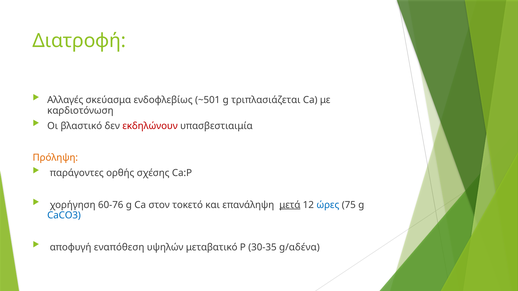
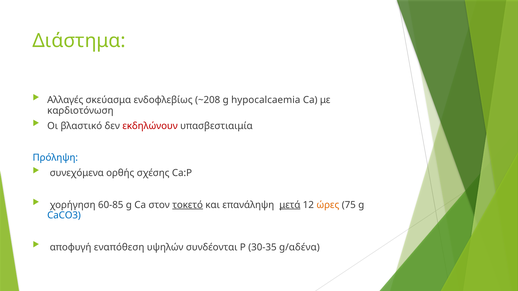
Διατροφή: Διατροφή -> Διάστημα
~501: ~501 -> ~208
τριπλασιάζεται: τριπλασιάζεται -> hypocalcaemia
Πρόληψη colour: orange -> blue
παράγοντες: παράγοντες -> συνεχόμενα
60-76: 60-76 -> 60-85
τοκετό underline: none -> present
ώρες colour: blue -> orange
μεταβατικό: μεταβατικό -> συνδέονται
